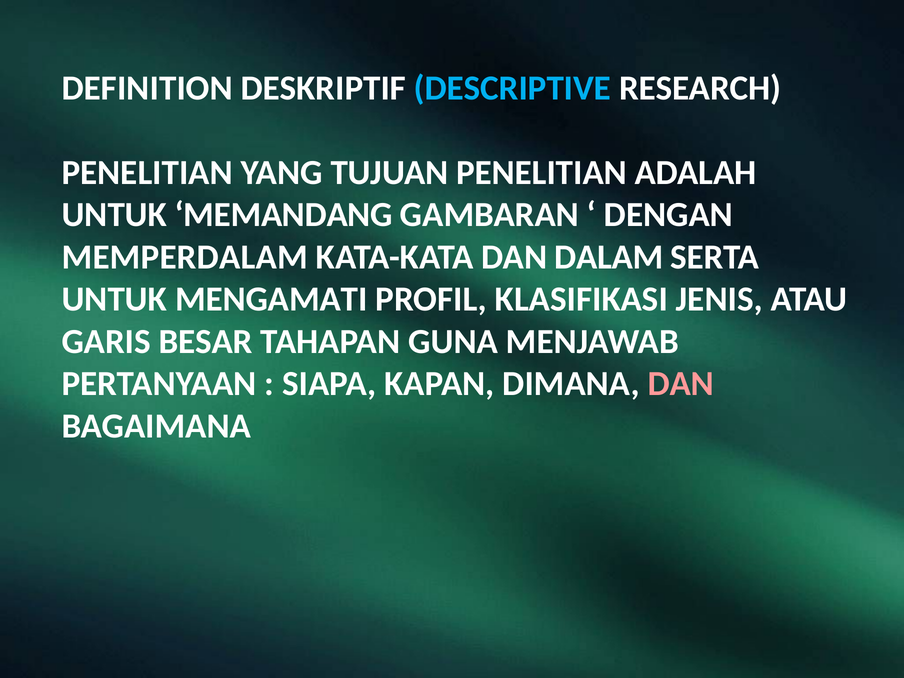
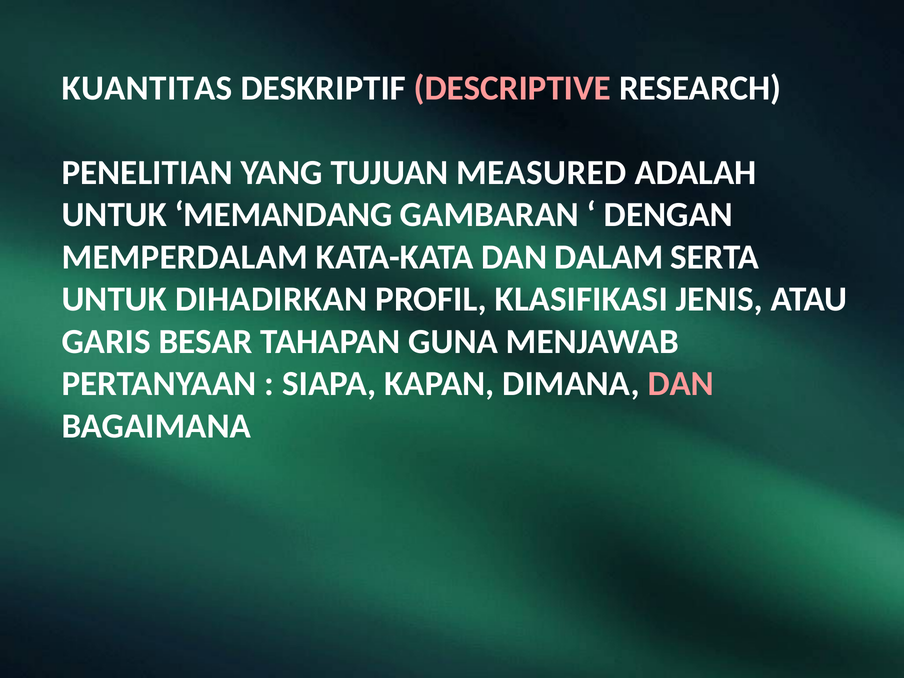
DEFINITION: DEFINITION -> KUANTITAS
DESCRIPTIVE colour: light blue -> pink
TUJUAN PENELITIAN: PENELITIAN -> MEASURED
MENGAMATI: MENGAMATI -> DIHADIRKAN
